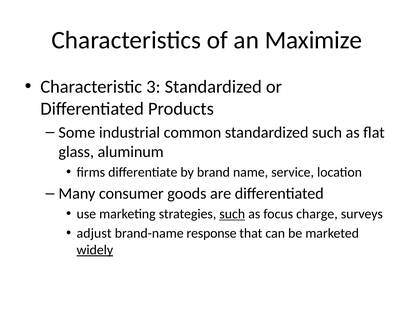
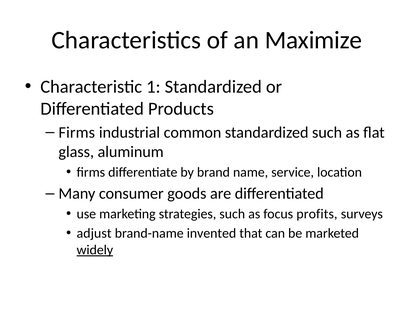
3: 3 -> 1
Some at (77, 133): Some -> Firms
such at (232, 214) underline: present -> none
charge: charge -> profits
response: response -> invented
